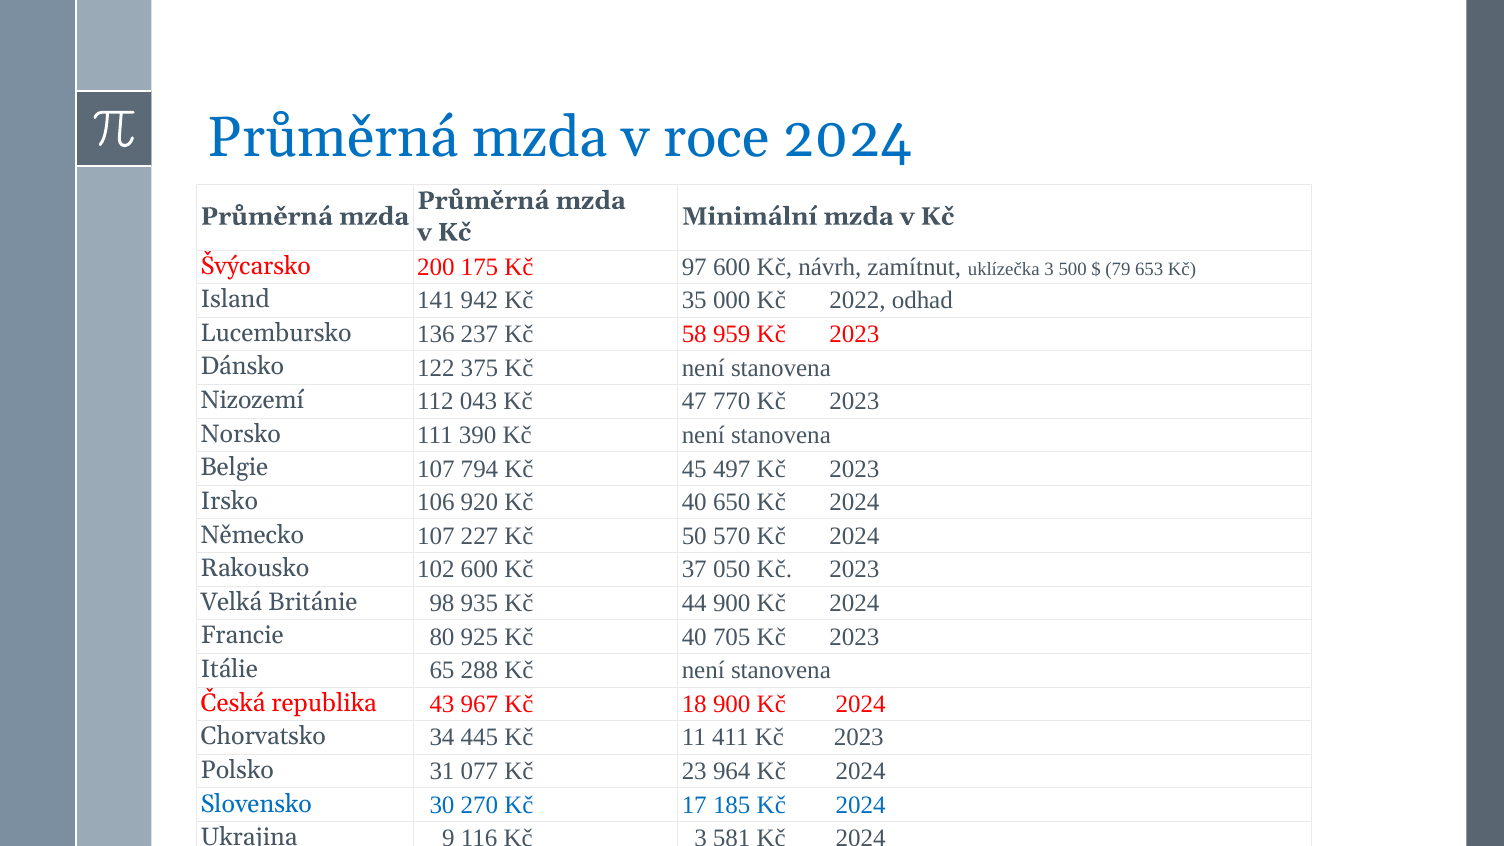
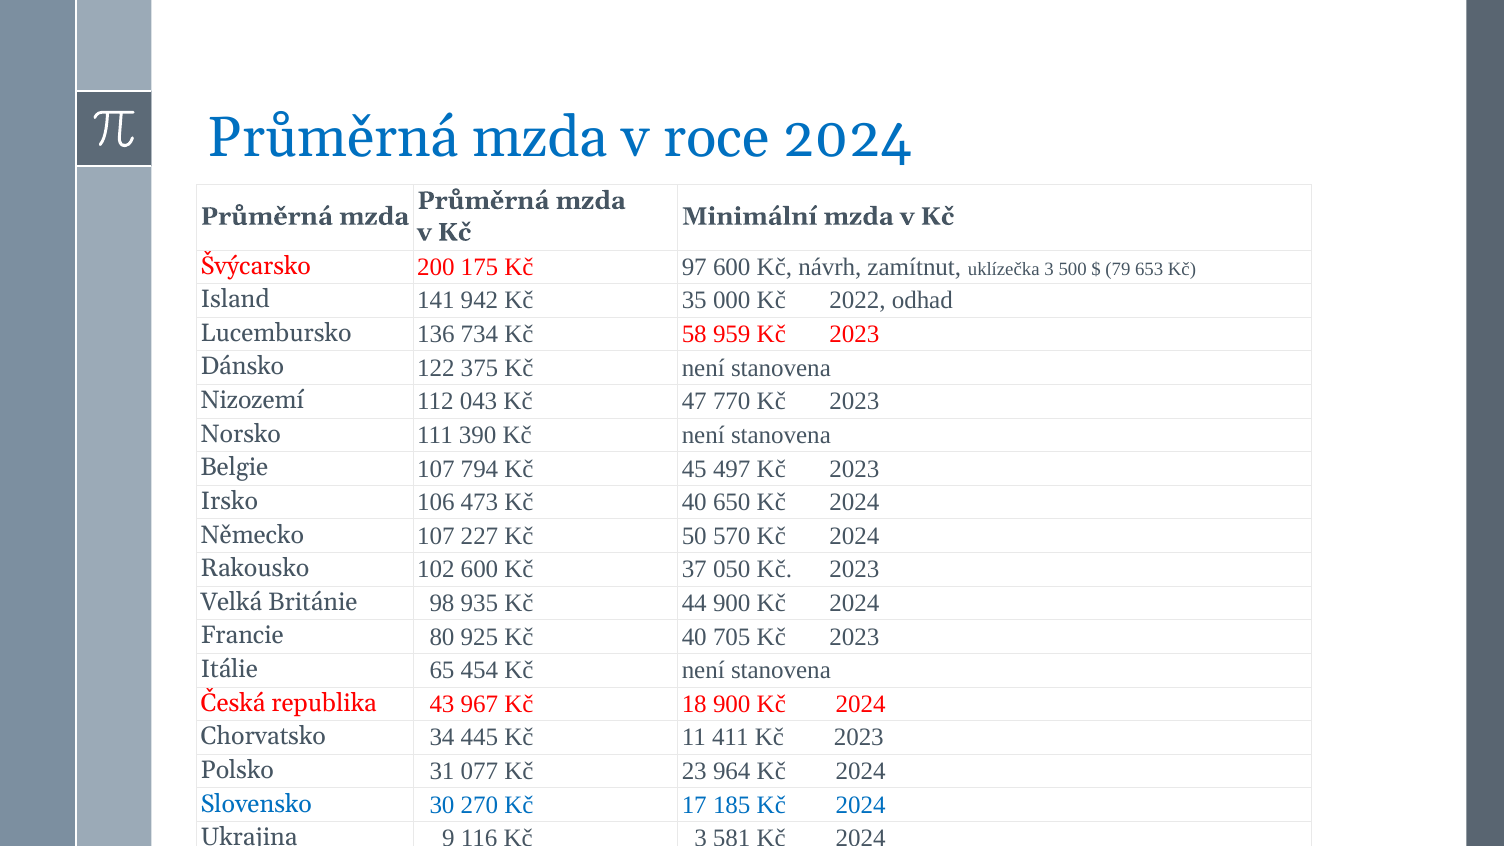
237: 237 -> 734
920: 920 -> 473
288: 288 -> 454
